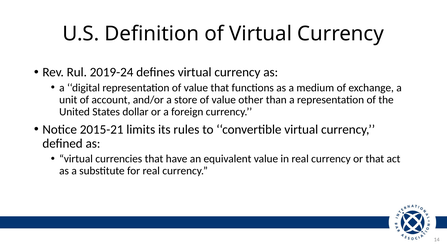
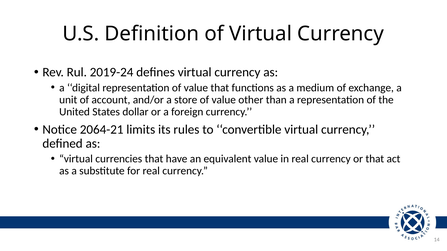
2015-21: 2015-21 -> 2064-21
